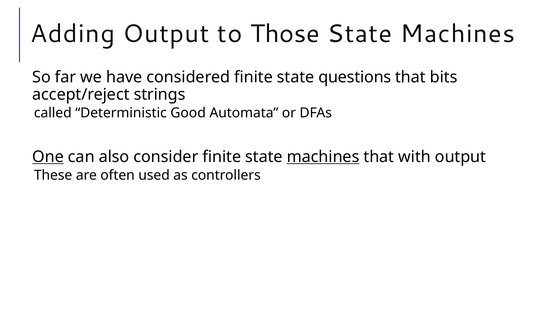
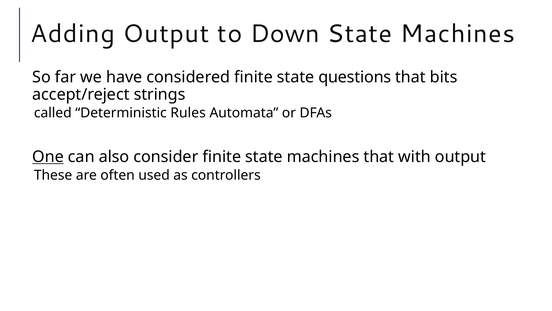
Those: Those -> Down
Good: Good -> Rules
machines at (323, 156) underline: present -> none
